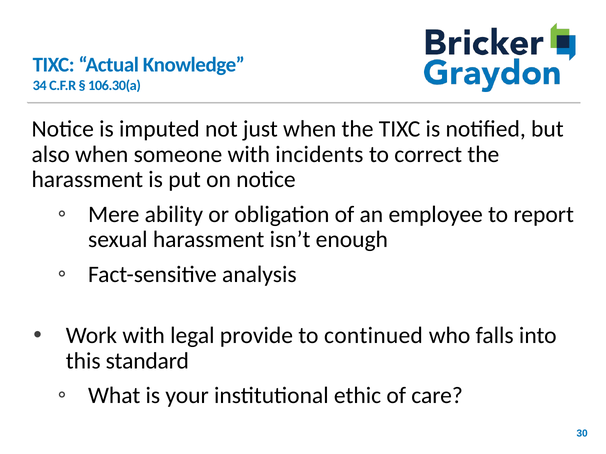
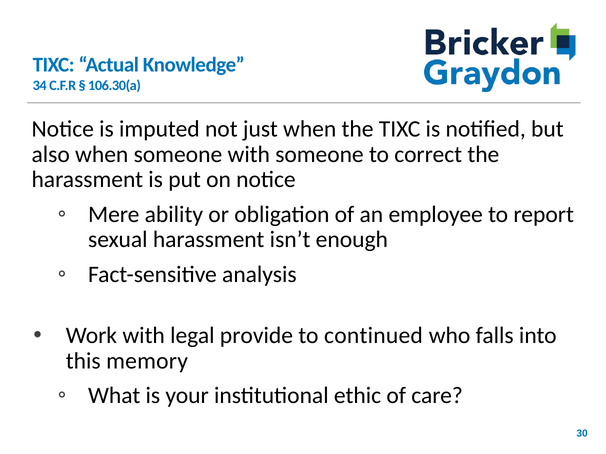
with incidents: incidents -> someone
standard: standard -> memory
